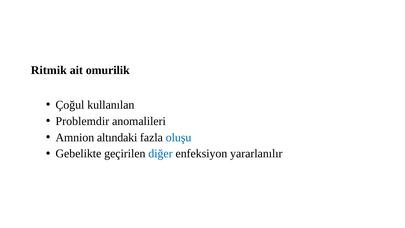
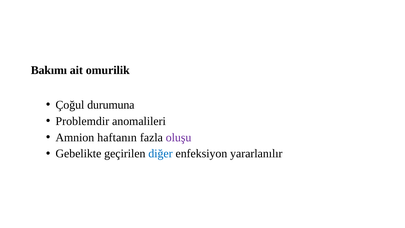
Ritmik: Ritmik -> Bakımı
kullanılan: kullanılan -> durumuna
altındaki: altındaki -> haftanın
oluşu colour: blue -> purple
